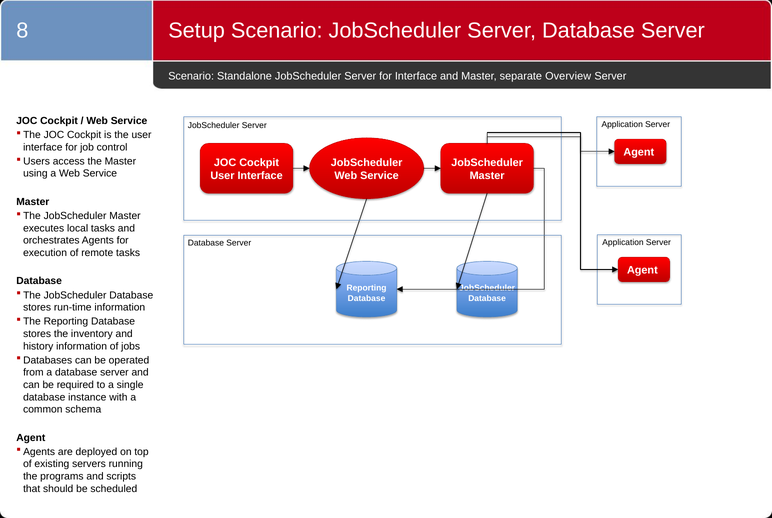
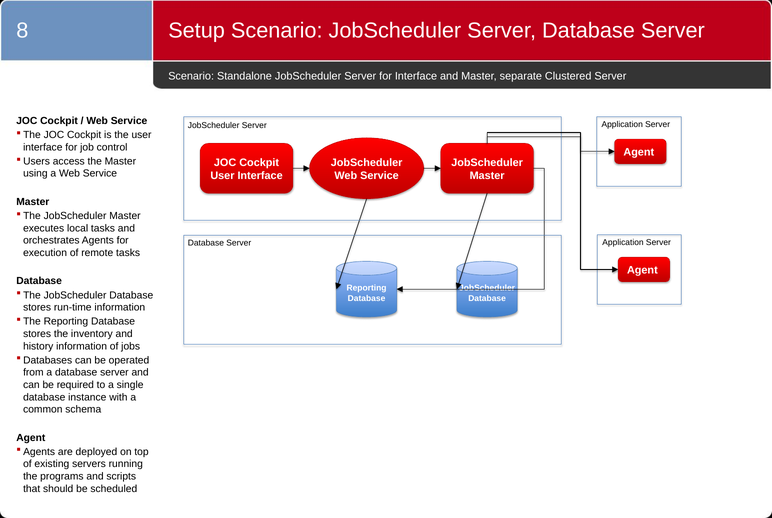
Overview: Overview -> Clustered
